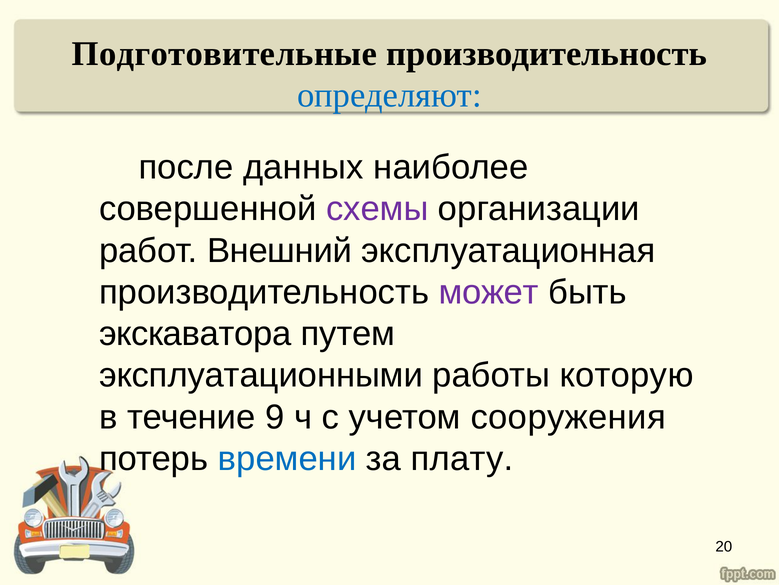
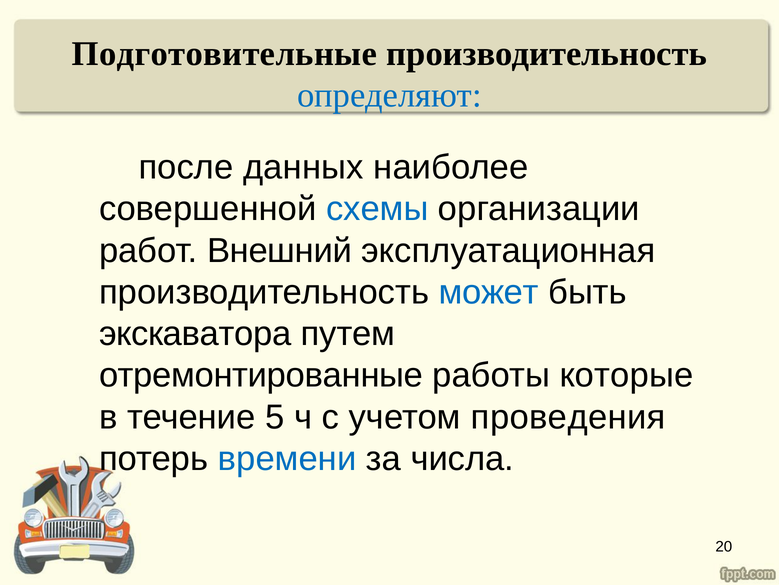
схемы colour: purple -> blue
может colour: purple -> blue
эксплуатационными: эксплуатационными -> отремонтированные
которую: которую -> которые
9: 9 -> 5
сооружения: сооружения -> проведения
плату: плату -> числа
